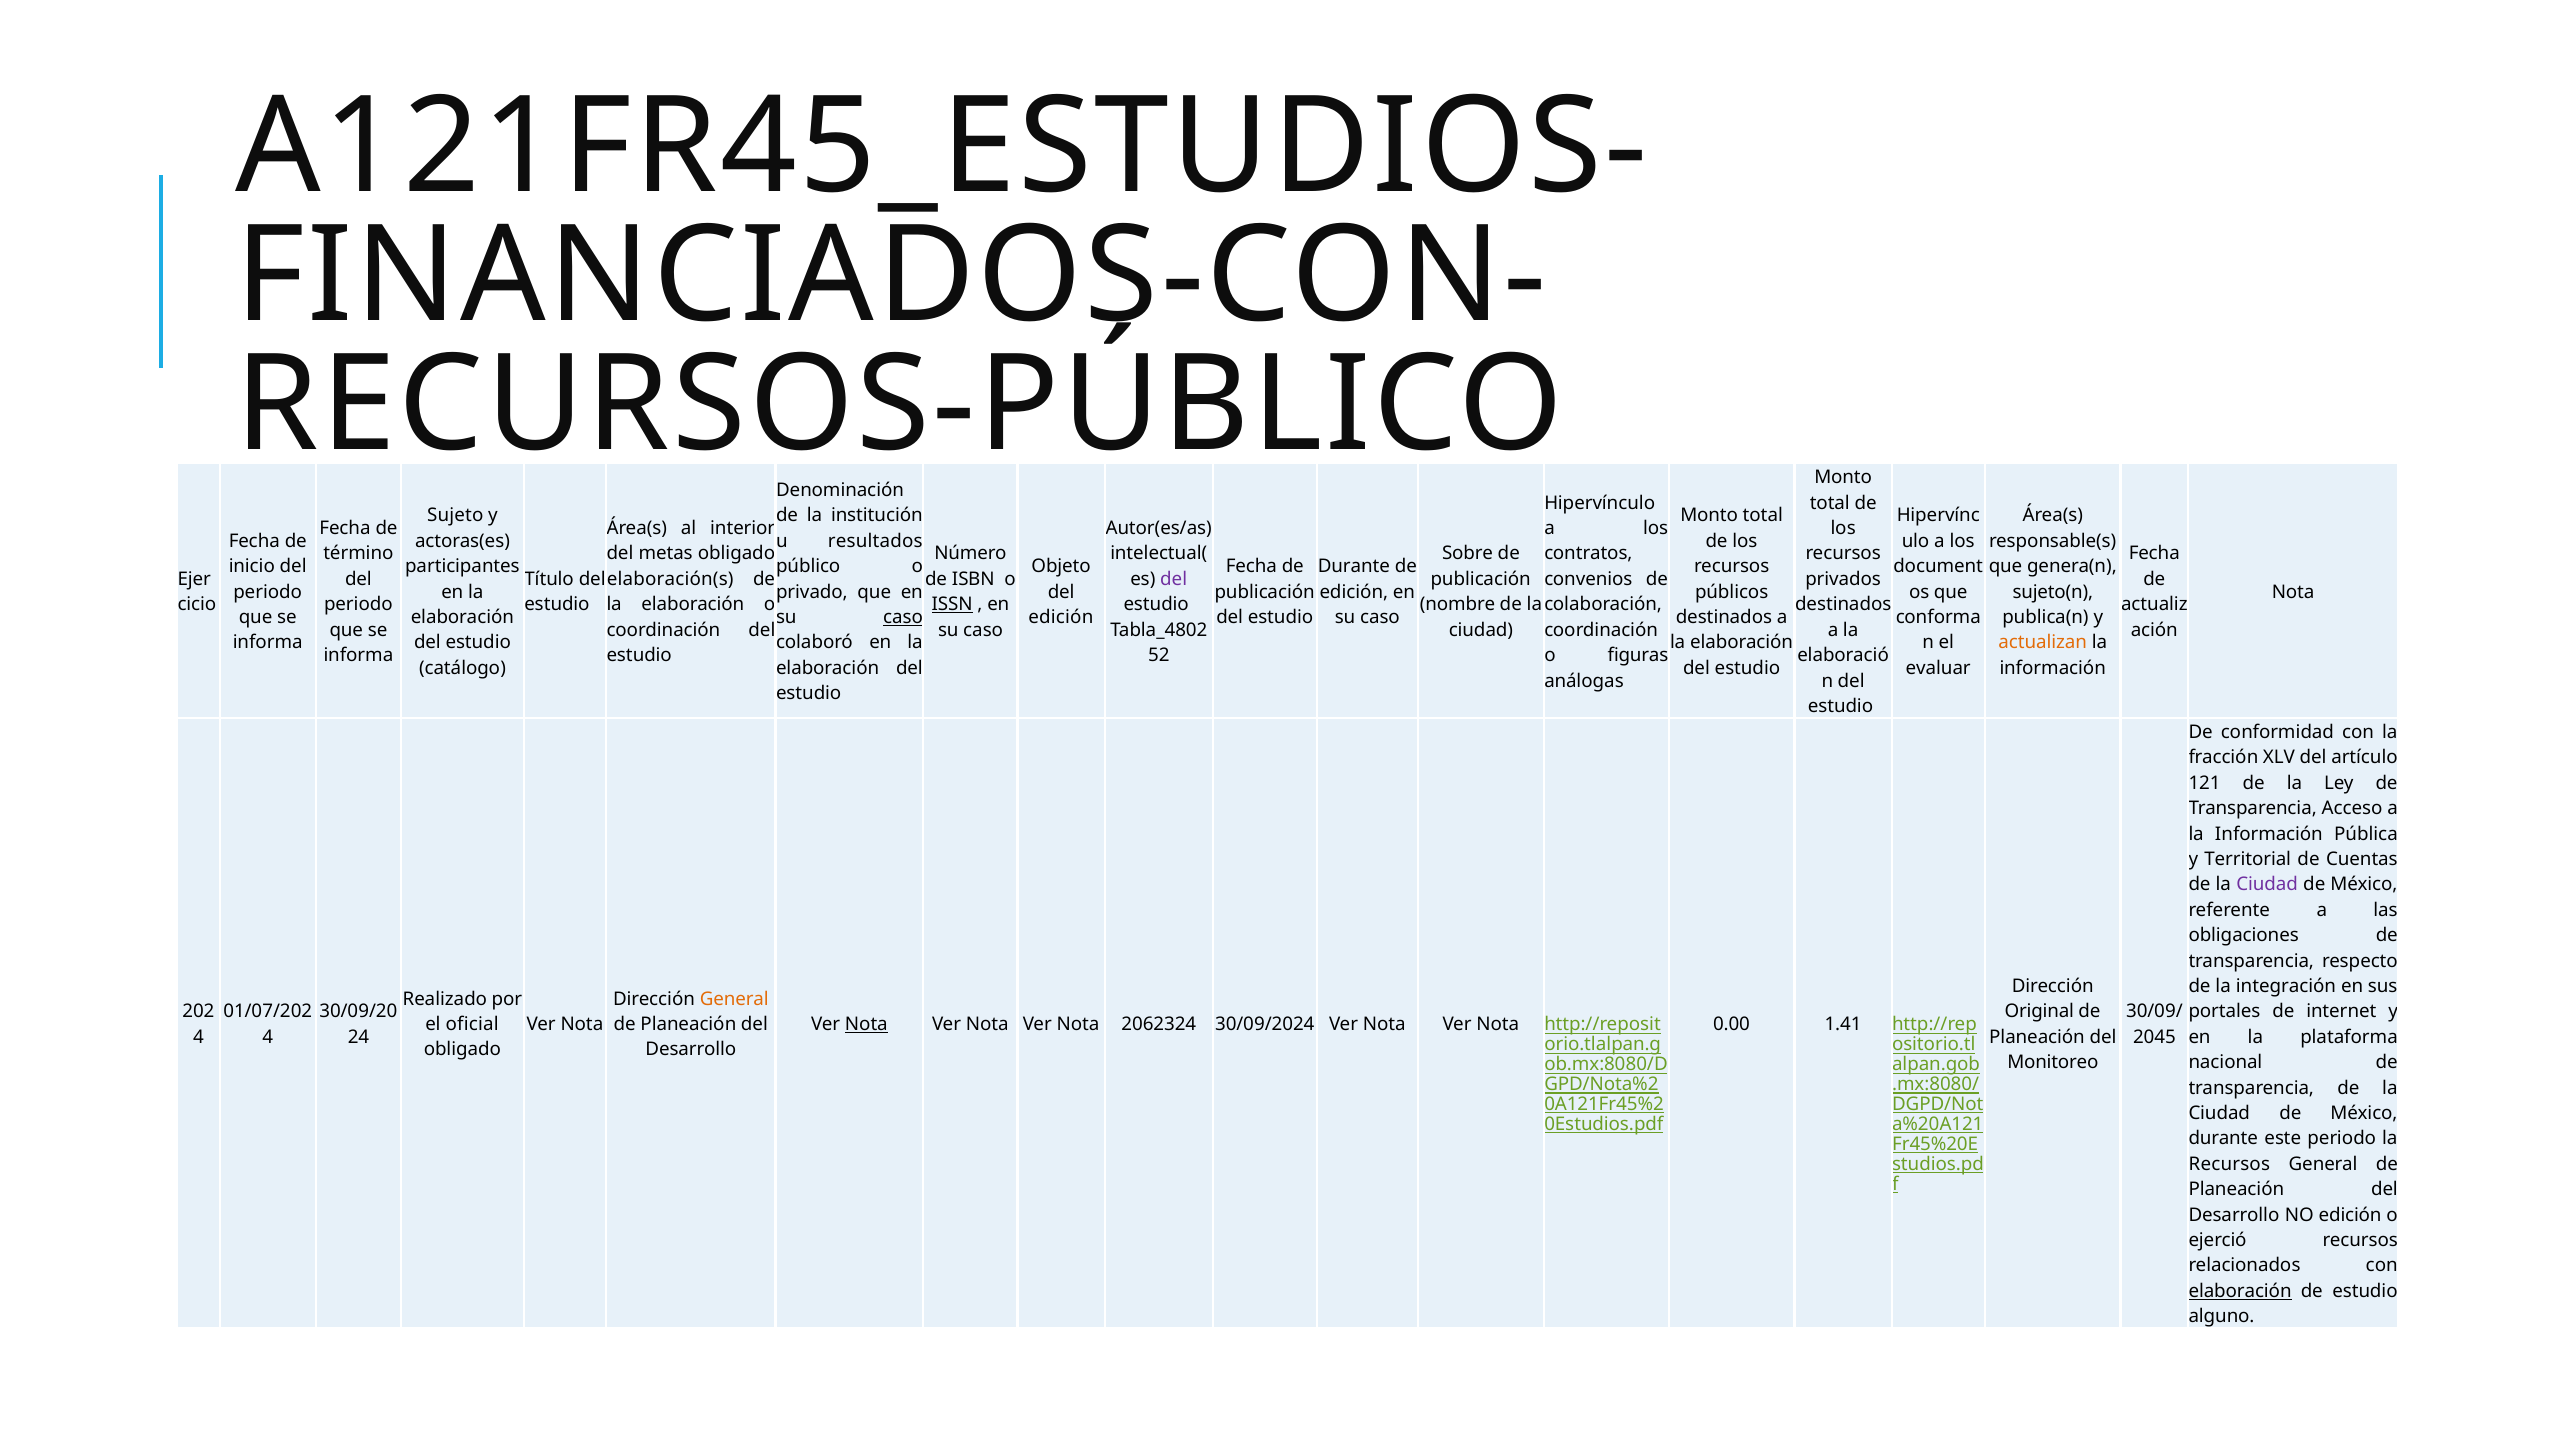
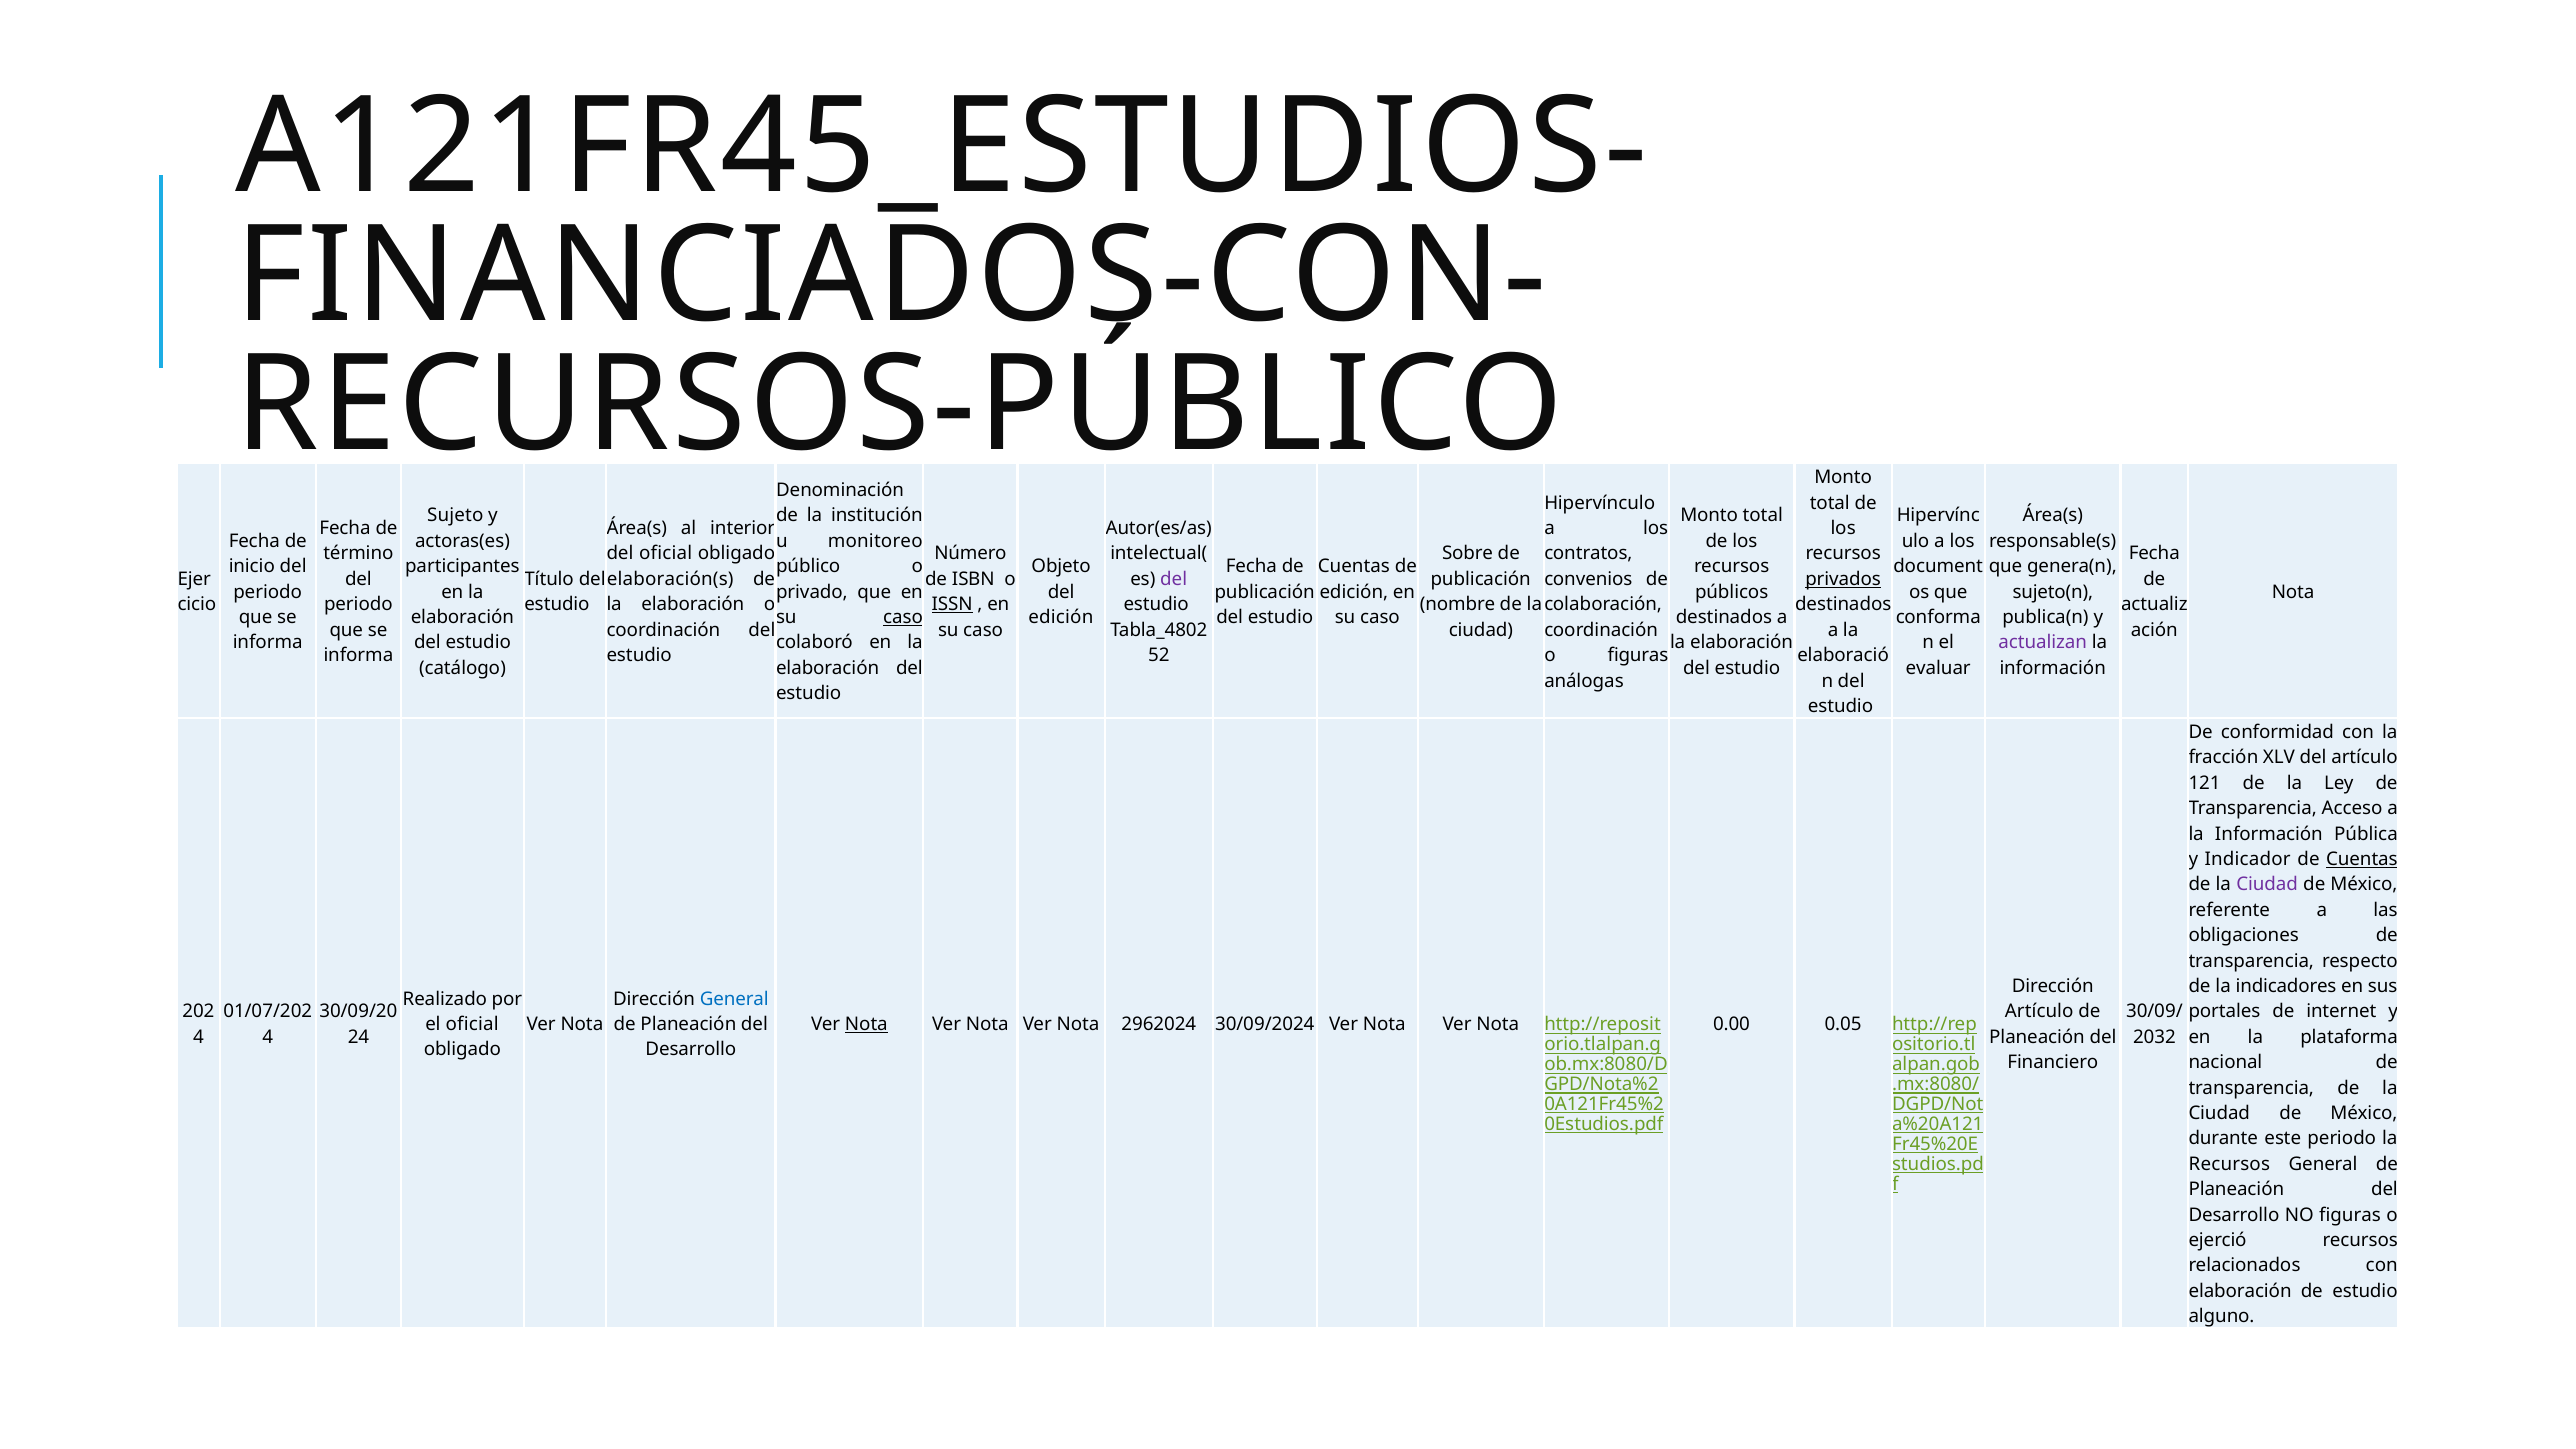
resultados: resultados -> monitoreo
del metas: metas -> oficial
Durante at (1354, 566): Durante -> Cuentas
privados underline: none -> present
actualizan colour: orange -> purple
Territorial: Territorial -> Indicador
Cuentas at (2362, 859) underline: none -> present
integración: integración -> indicadores
General at (734, 999) colour: orange -> blue
Original at (2039, 1012): Original -> Artículo
2062324: 2062324 -> 2962024
1.41: 1.41 -> 0.05
2045: 2045 -> 2032
Monitoreo: Monitoreo -> Financiero
NO edición: edición -> figuras
elaboración at (2240, 1291) underline: present -> none
